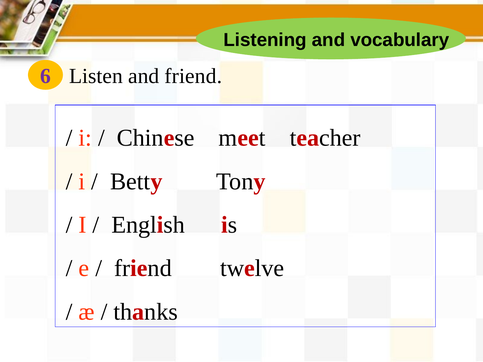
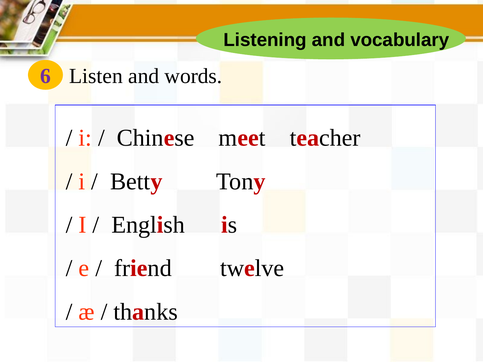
and friend: friend -> words
